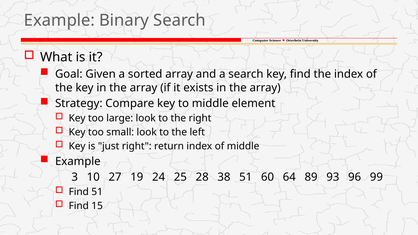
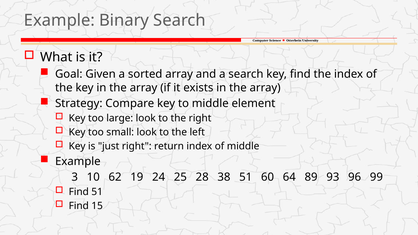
27: 27 -> 62
